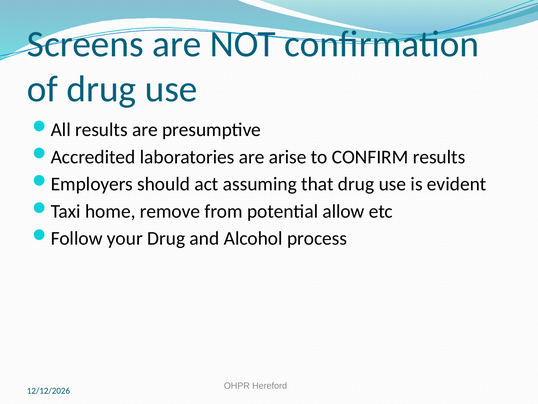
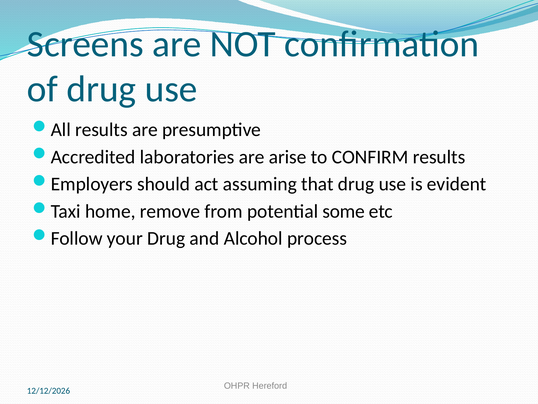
allow: allow -> some
